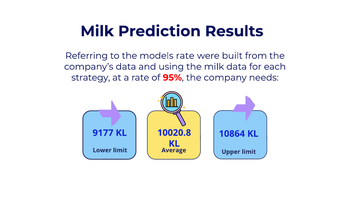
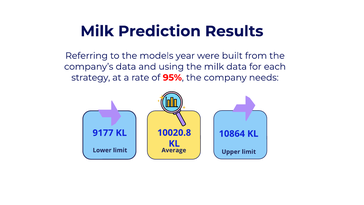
models rate: rate -> year
